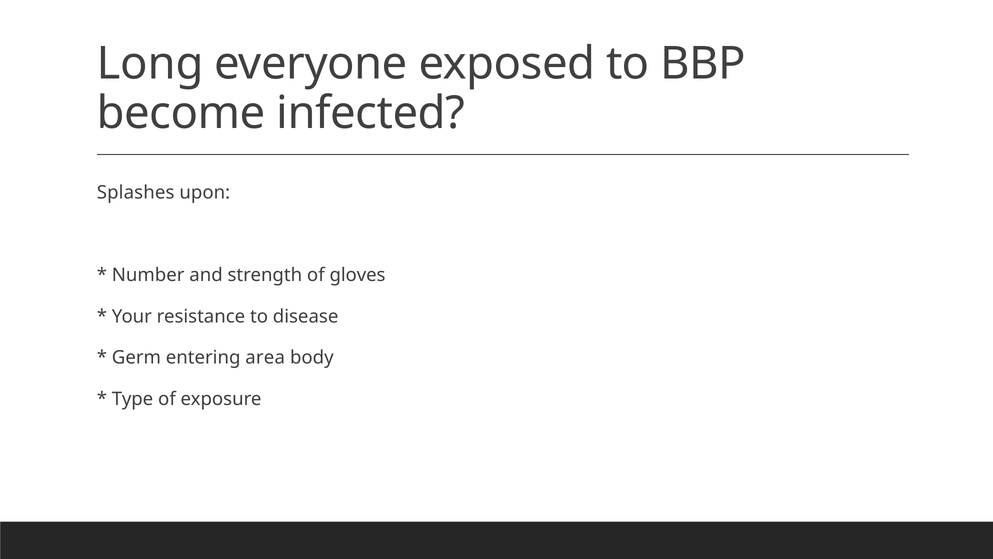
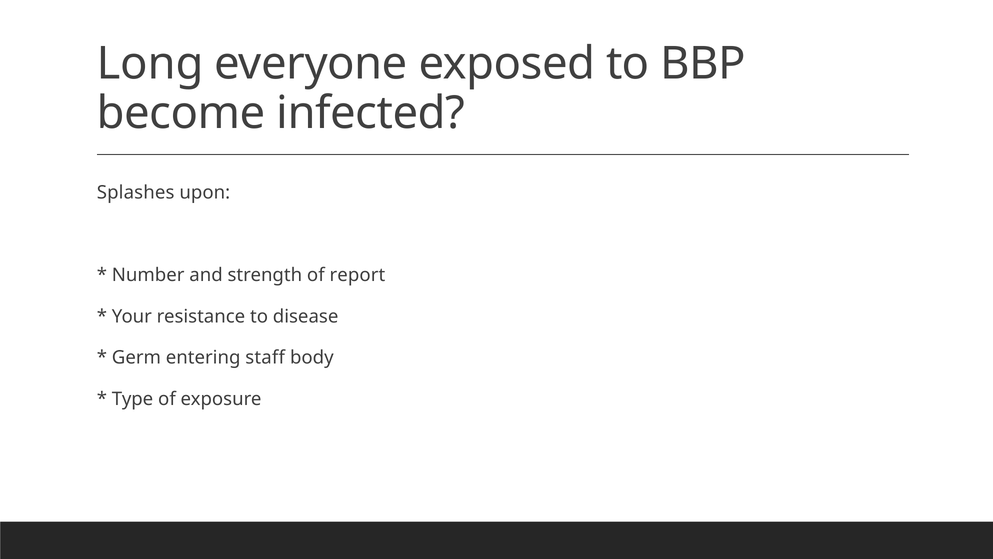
gloves: gloves -> report
area: area -> staff
